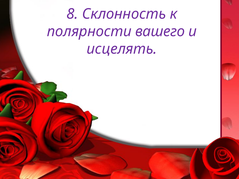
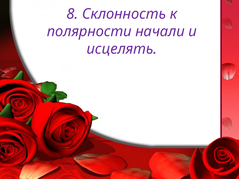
вашего: вашего -> начали
